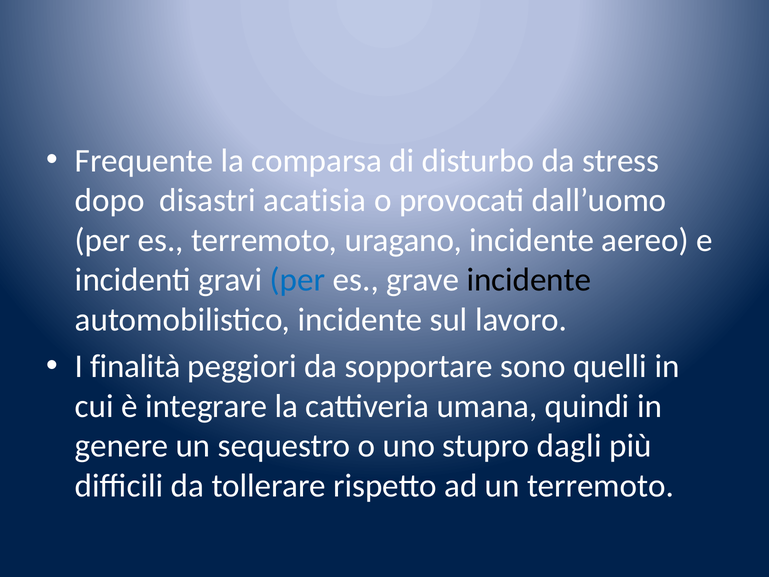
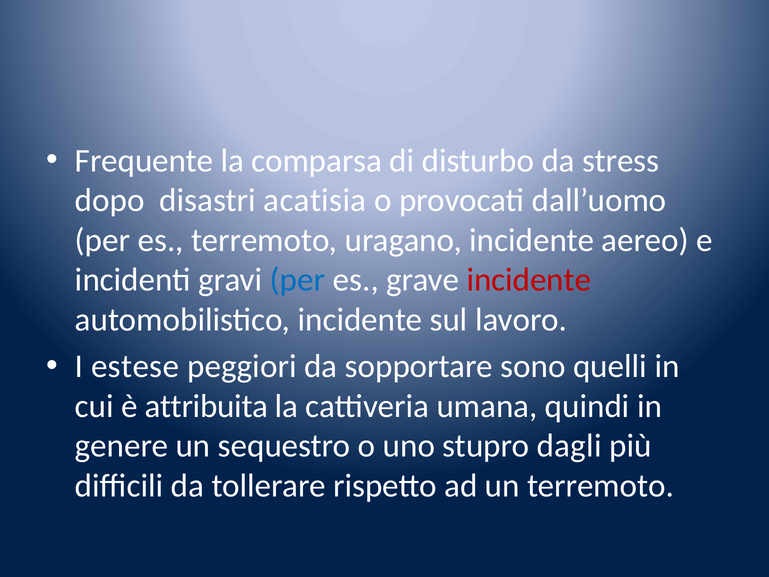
incidente at (529, 280) colour: black -> red
finalità: finalità -> estese
integrare: integrare -> attribuita
